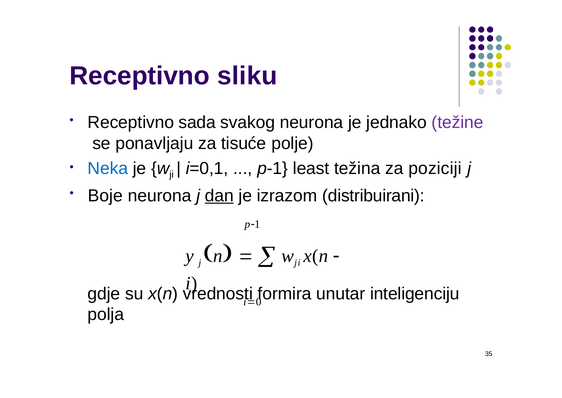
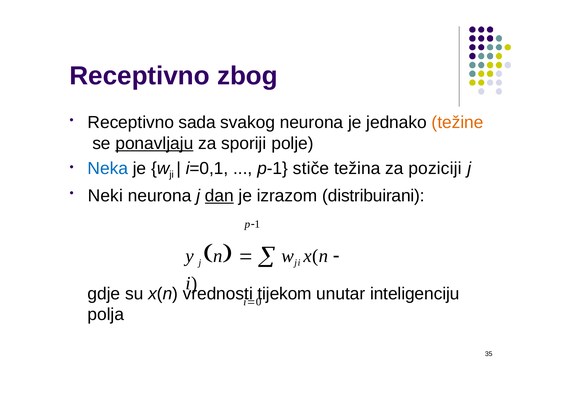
sliku: sliku -> zbog
težine colour: purple -> orange
ponavljaju underline: none -> present
tisuće: tisuće -> sporiji
least: least -> stiče
Boje: Boje -> Neki
formira: formira -> tijekom
